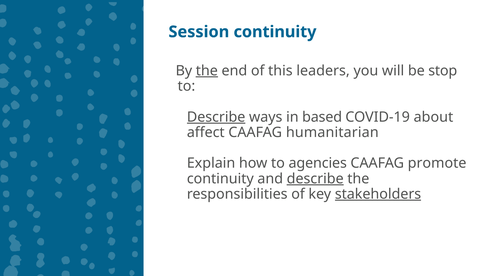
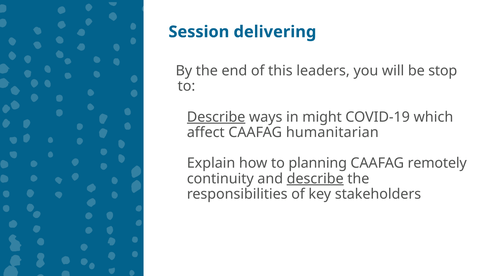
Session continuity: continuity -> delivering
the at (207, 71) underline: present -> none
based: based -> might
about: about -> which
agencies: agencies -> planning
promote: promote -> remotely
stakeholders underline: present -> none
